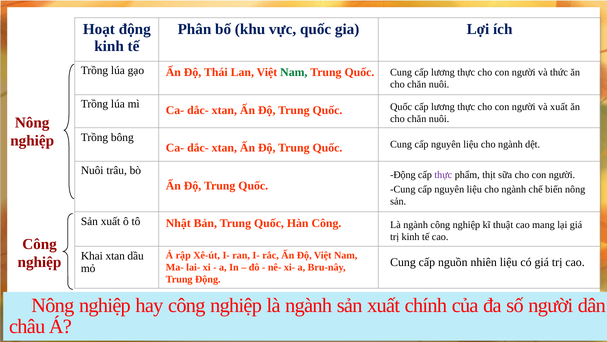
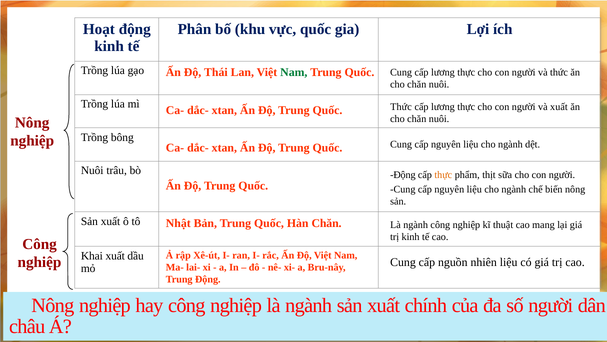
Quốc at (401, 107): Quốc -> Thức
thực at (443, 175) colour: purple -> orange
Hàn Công: Công -> Chăn
Khai xtan: xtan -> xuất
